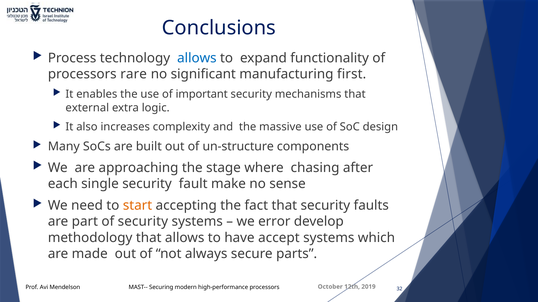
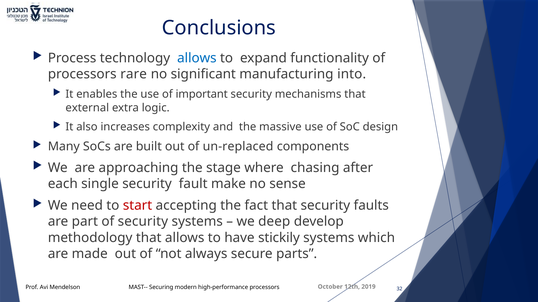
first: first -> into
un-structure: un-structure -> un-replaced
start colour: orange -> red
error: error -> deep
accept: accept -> stickily
